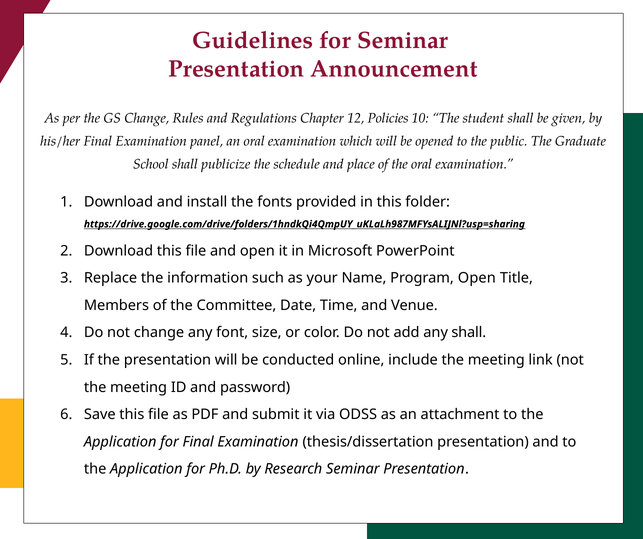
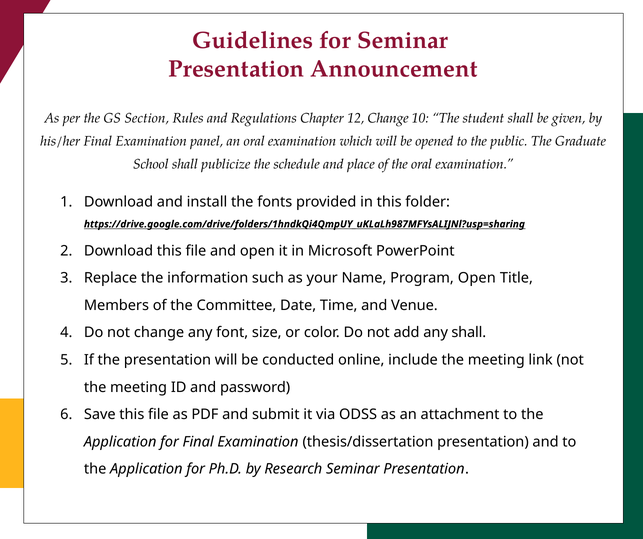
GS Change: Change -> Section
12 Policies: Policies -> Change
